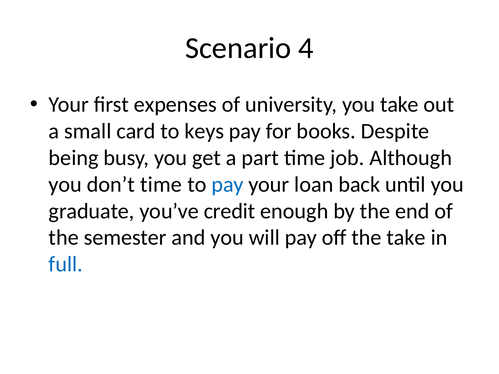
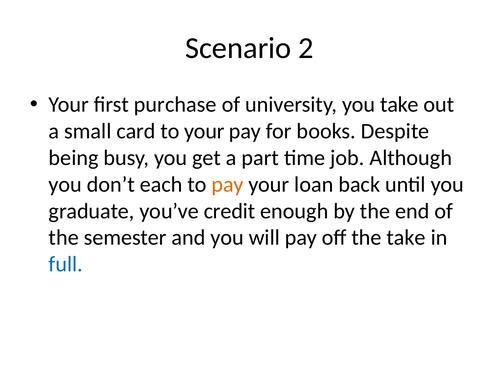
4: 4 -> 2
expenses: expenses -> purchase
to keys: keys -> your
don’t time: time -> each
pay at (228, 185) colour: blue -> orange
